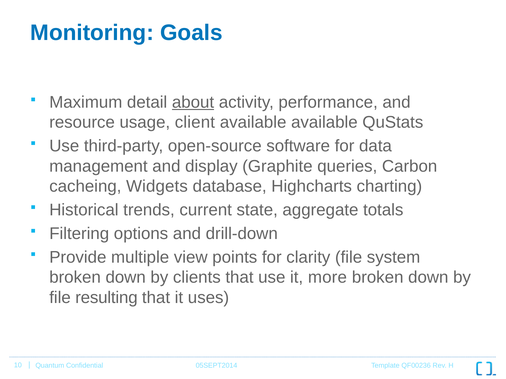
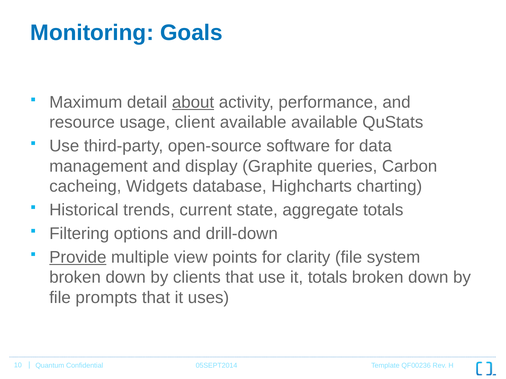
Provide underline: none -> present
it more: more -> totals
resulting: resulting -> prompts
